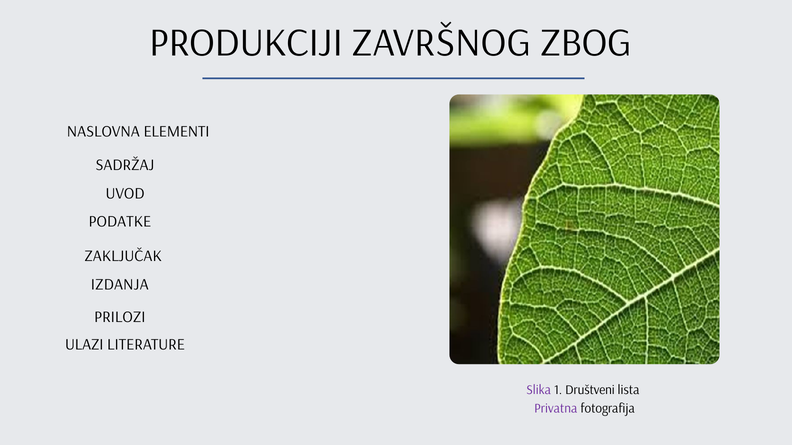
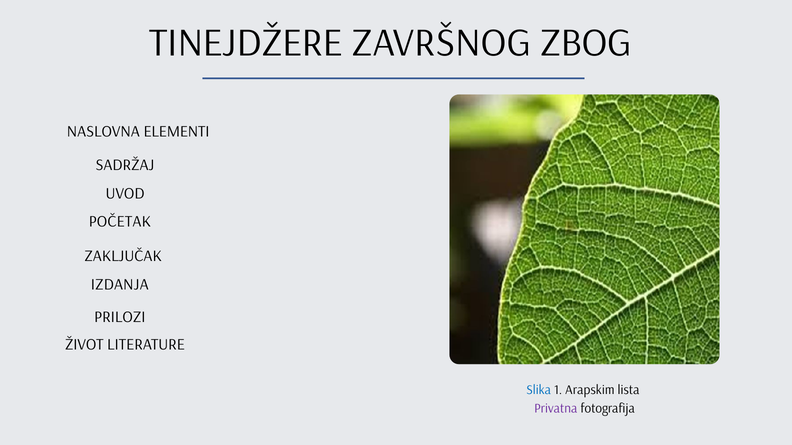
PRODUKCIJI: PRODUKCIJI -> TINEJDŽERE
PODATKE: PODATKE -> POČETAK
ULAZI: ULAZI -> ŽIVOT
Slika colour: purple -> blue
Društveni: Društveni -> Arapskim
